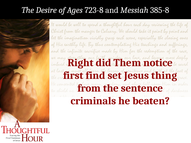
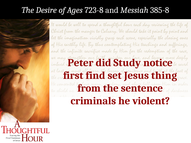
Right: Right -> Peter
Them: Them -> Study
beaten: beaten -> violent
